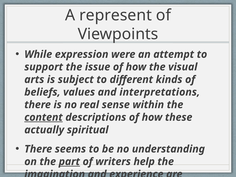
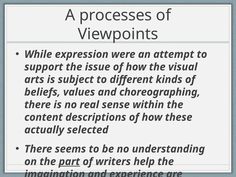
represent: represent -> processes
interpretations: interpretations -> choreographing
content underline: present -> none
spiritual: spiritual -> selected
